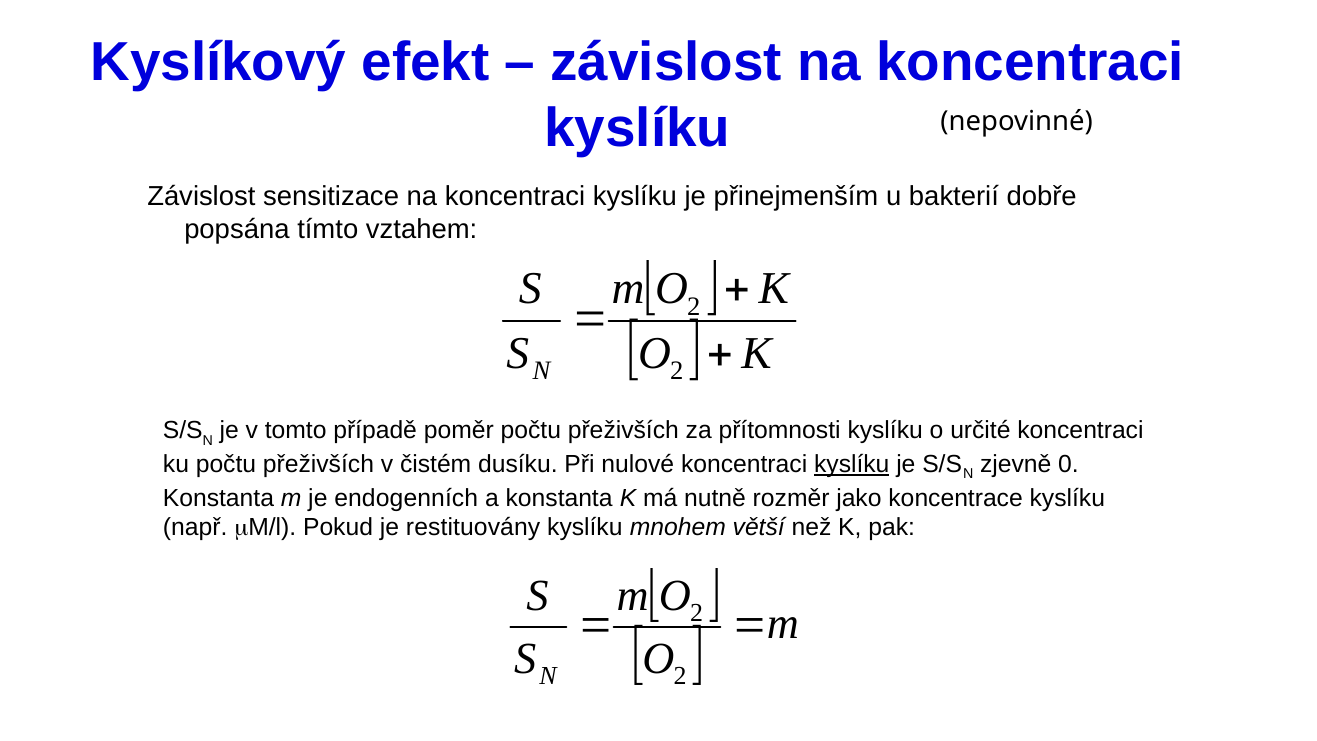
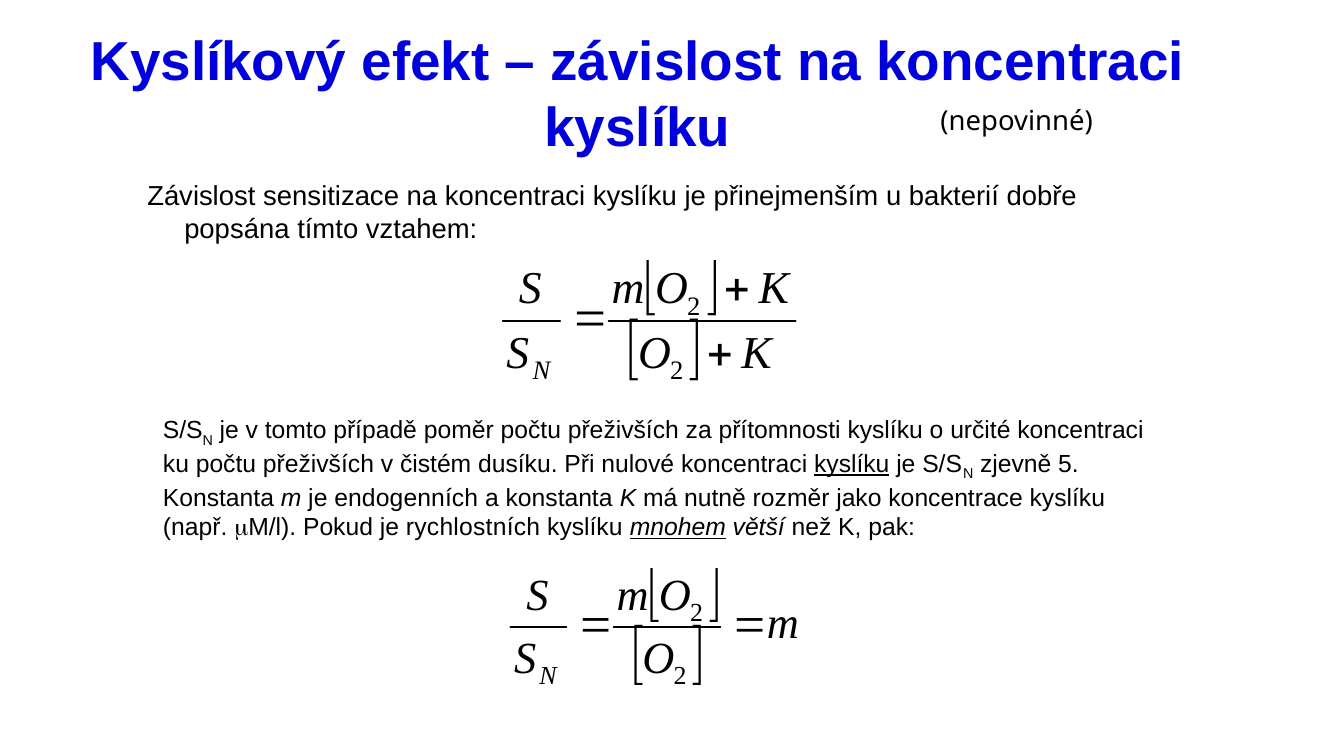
0: 0 -> 5
restituovány: restituovány -> rychlostních
mnohem underline: none -> present
